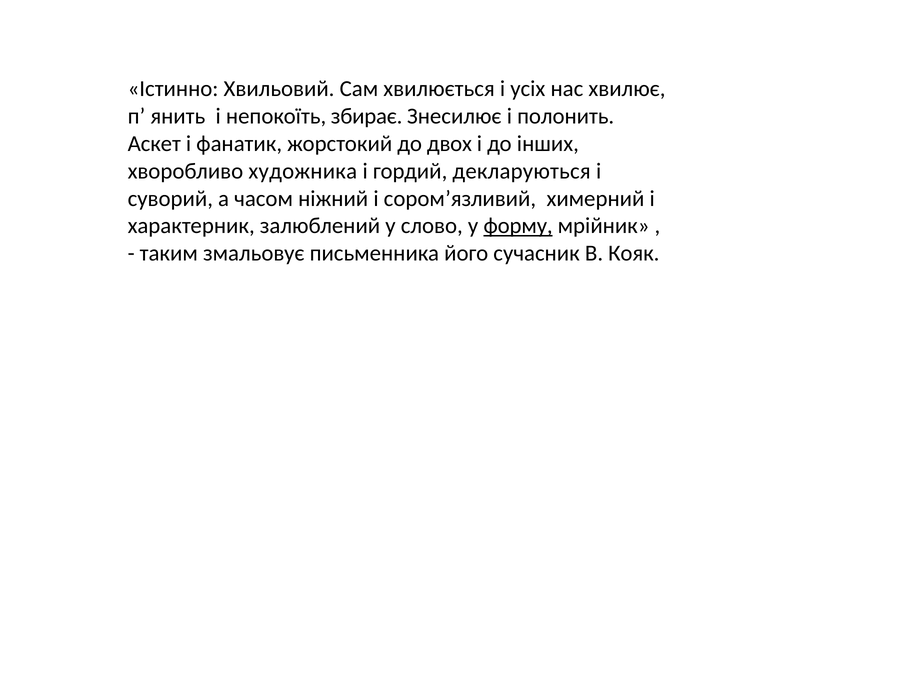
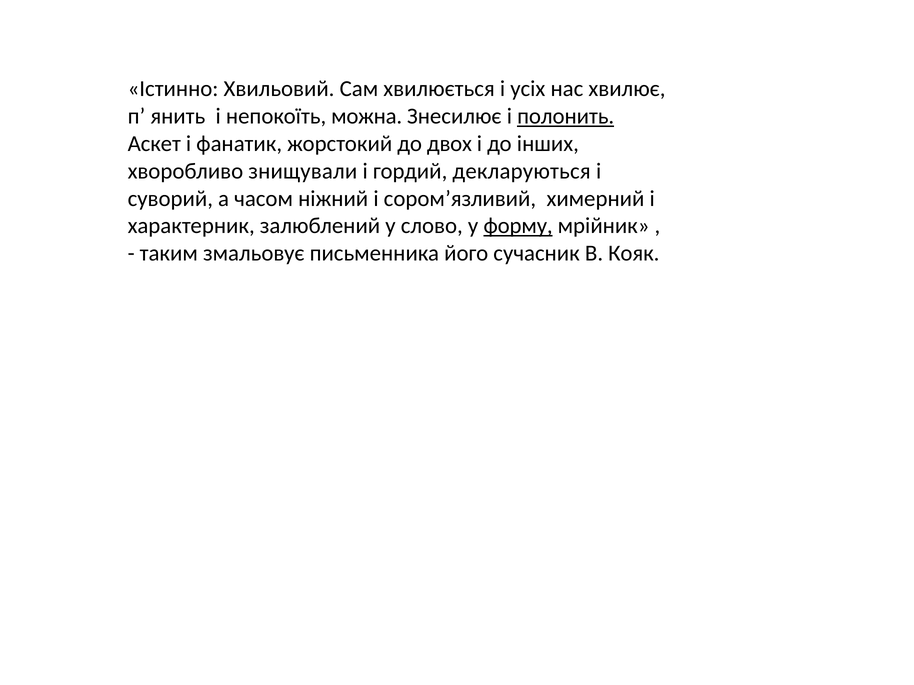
збирає: збирає -> можна
полонить underline: none -> present
художника: художника -> знищували
